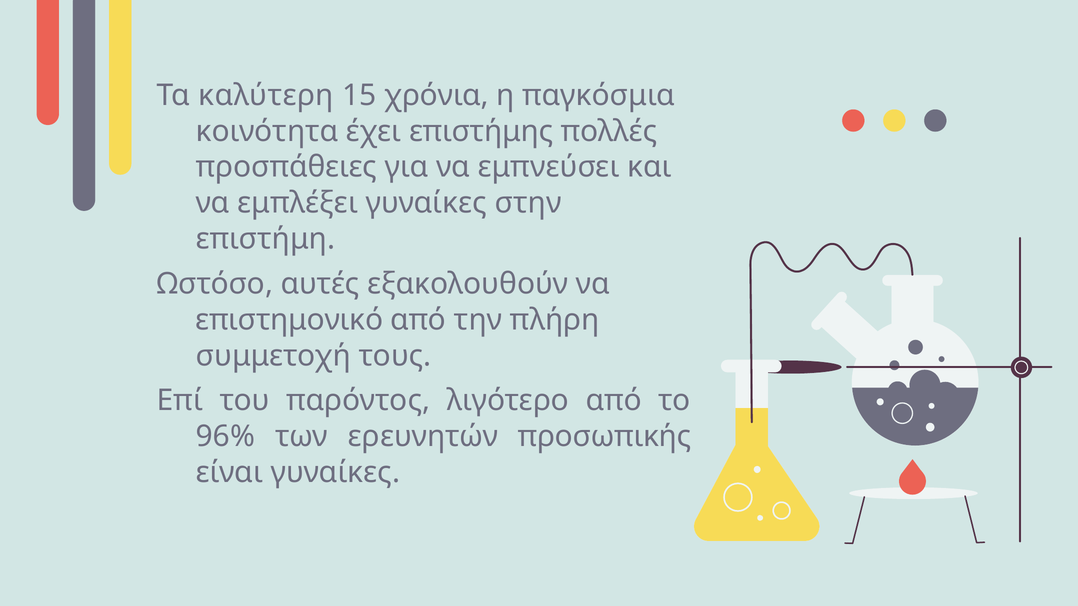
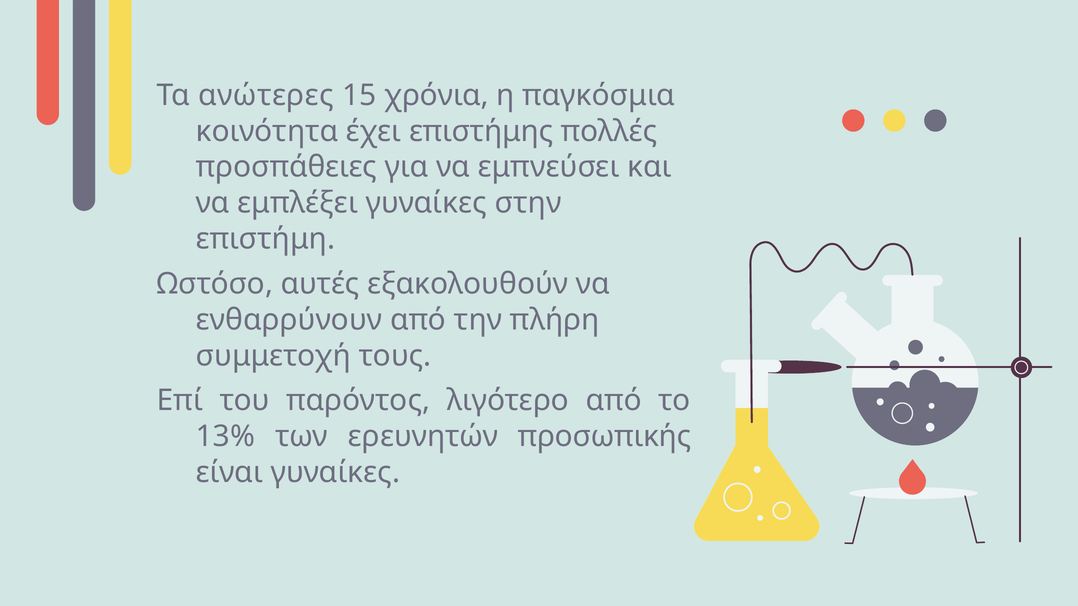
καλύτερη: καλύτερη -> ανώτερες
επιστημονικό: επιστημονικό -> ενθαρρύνουν
96%: 96% -> 13%
